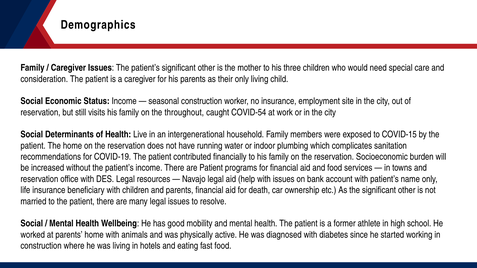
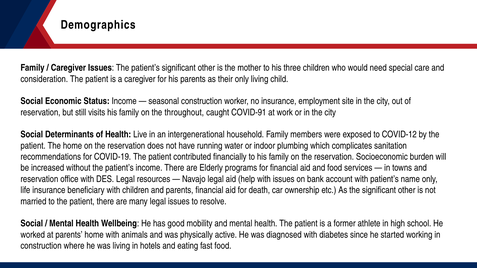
COVID-54: COVID-54 -> COVID-91
COVID-15: COVID-15 -> COVID-12
are Patient: Patient -> Elderly
